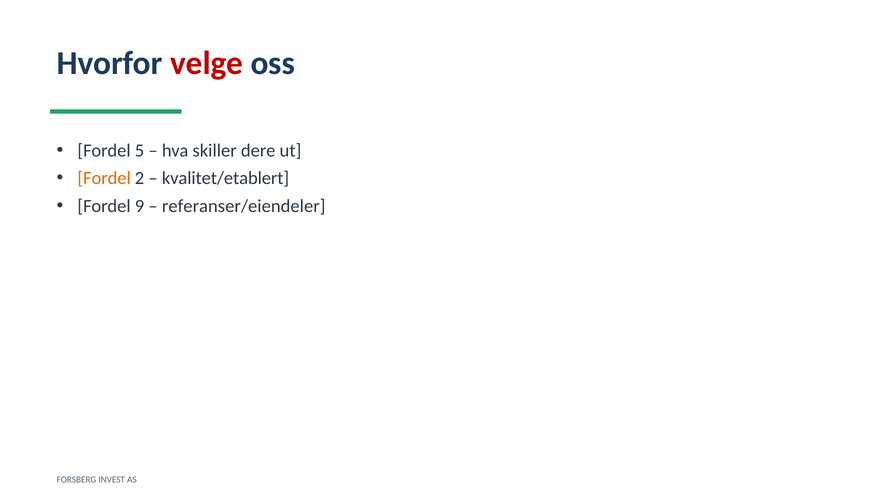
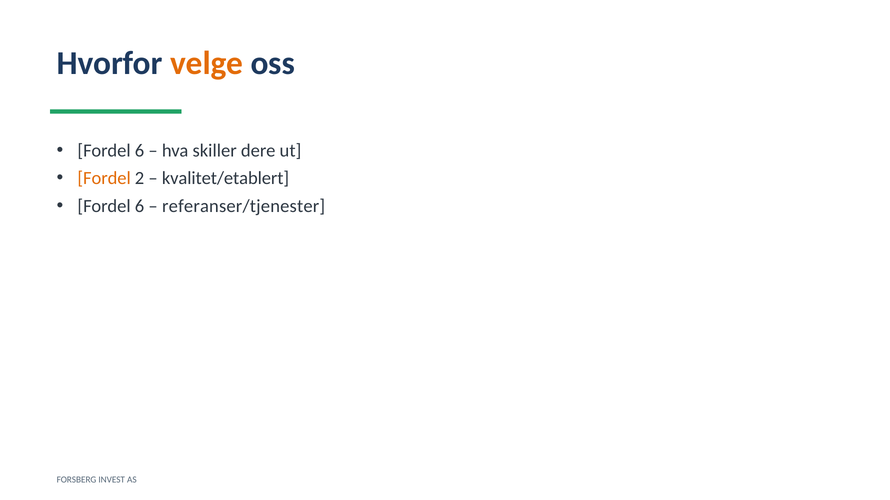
velge colour: red -> orange
5 at (140, 151): 5 -> 6
9 at (140, 206): 9 -> 6
referanser/eiendeler: referanser/eiendeler -> referanser/tjenester
